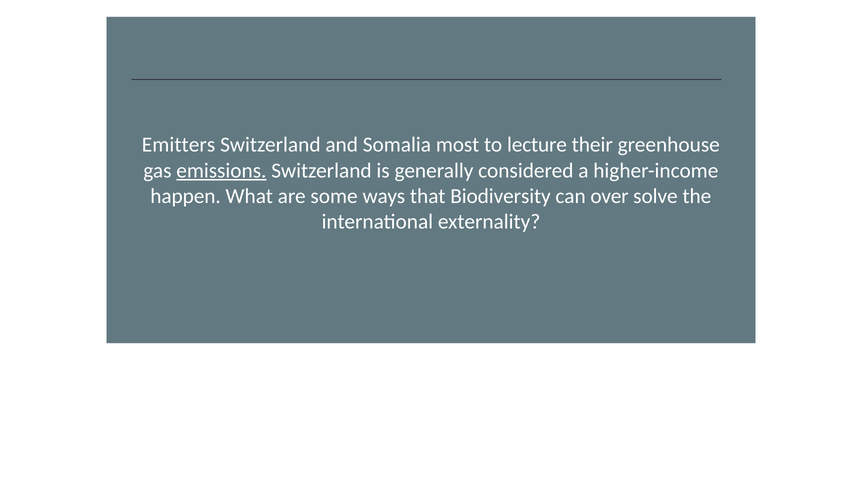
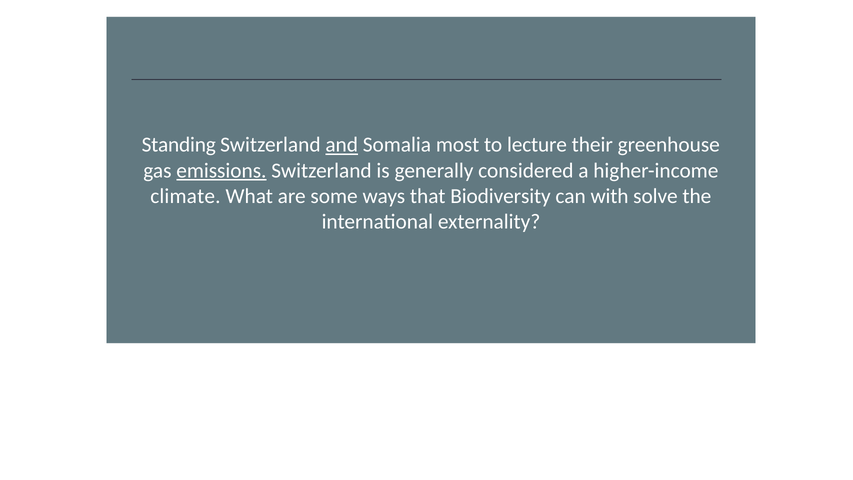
Emitters: Emitters -> Standing
and underline: none -> present
happen: happen -> climate
over: over -> with
